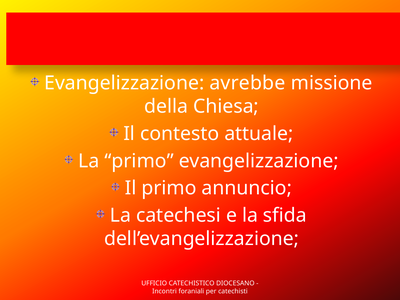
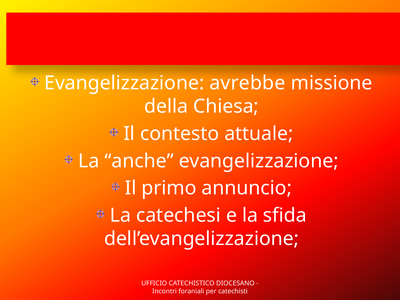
La primo: primo -> anche
